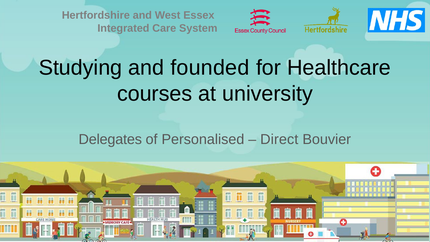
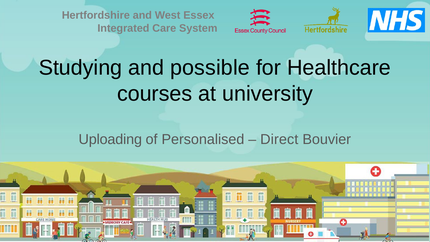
founded: founded -> possible
Delegates: Delegates -> Uploading
